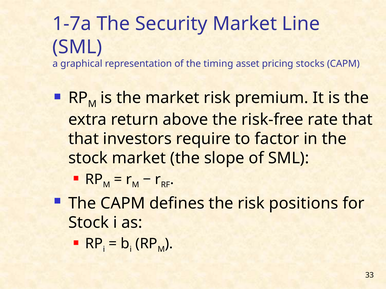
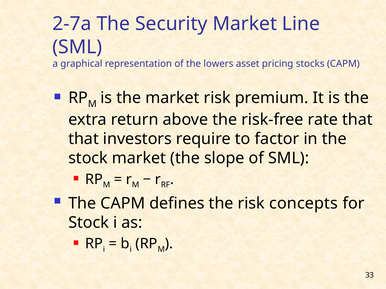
1-7a: 1-7a -> 2-7a
timing: timing -> lowers
positions: positions -> concepts
